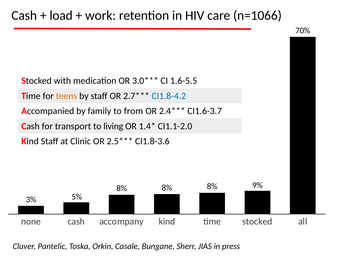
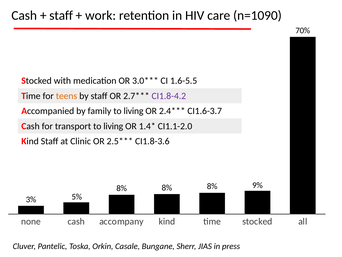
load at (61, 15): load -> staff
n=1066: n=1066 -> n=1090
CI1.8-4.2 colour: blue -> purple
family to from: from -> living
